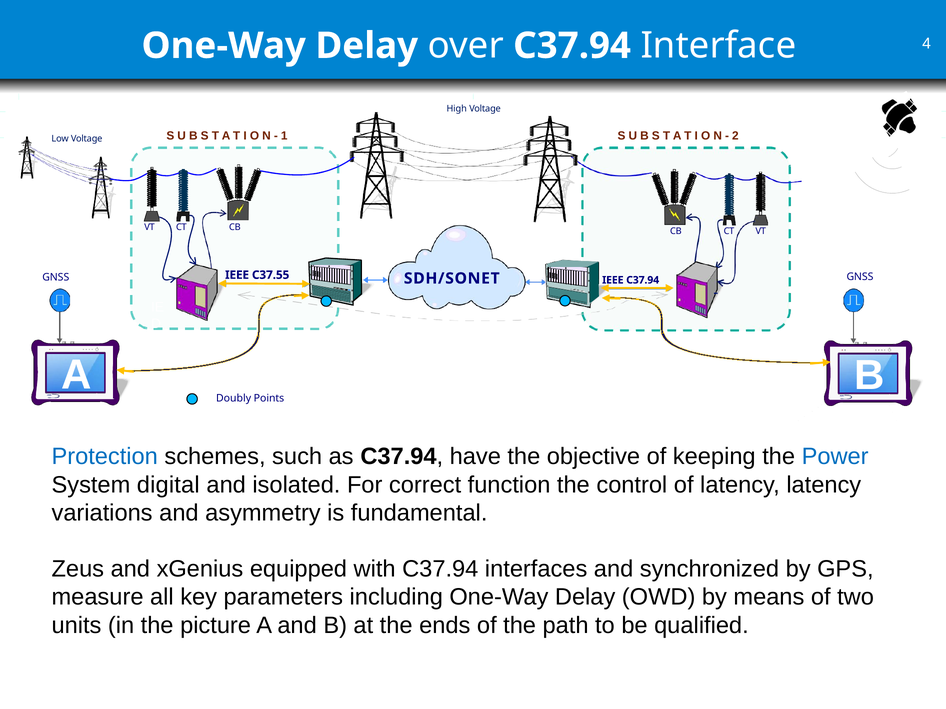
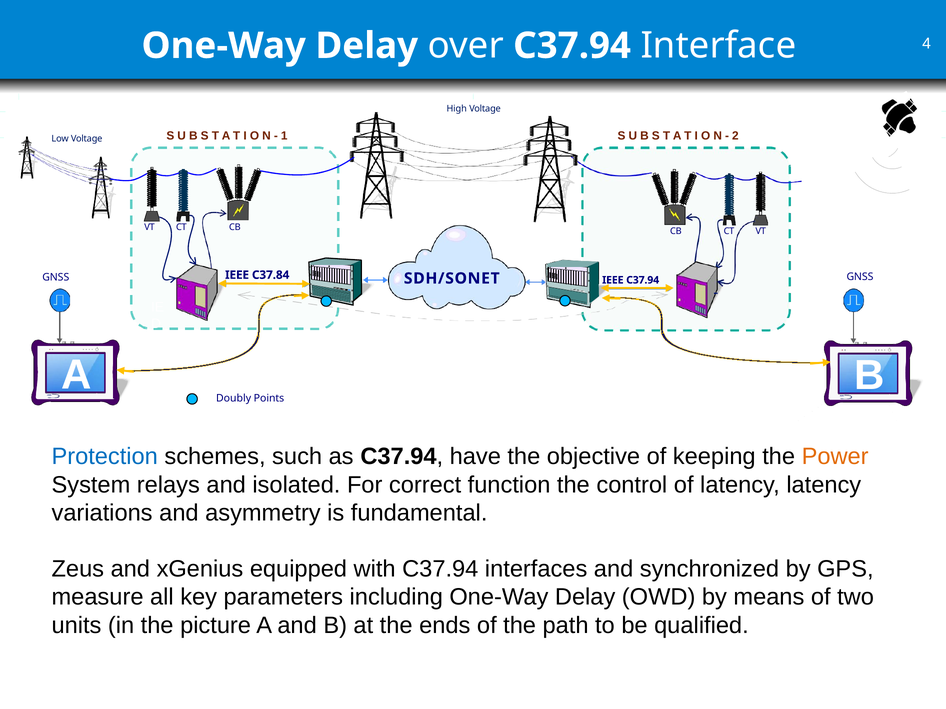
C37.55: C37.55 -> C37.84
Power colour: blue -> orange
digital: digital -> relays
